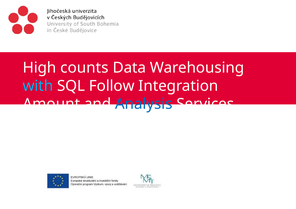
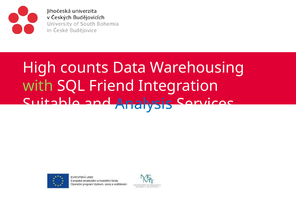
with colour: light blue -> light green
Follow: Follow -> Friend
Amount: Amount -> Suitable
